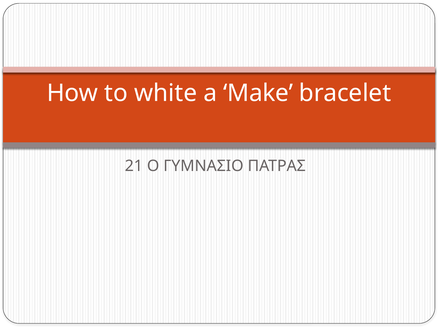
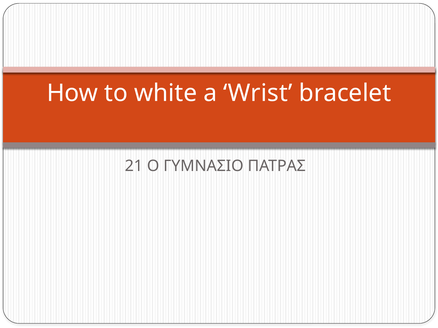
Make: Make -> Wrist
